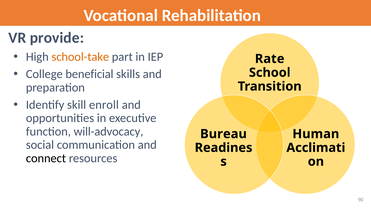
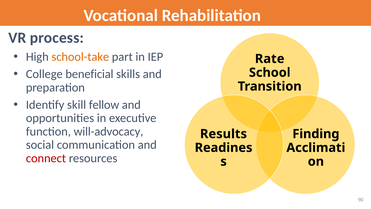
provide: provide -> process
enroll: enroll -> fellow
Bureau: Bureau -> Results
Human: Human -> Finding
connect colour: black -> red
